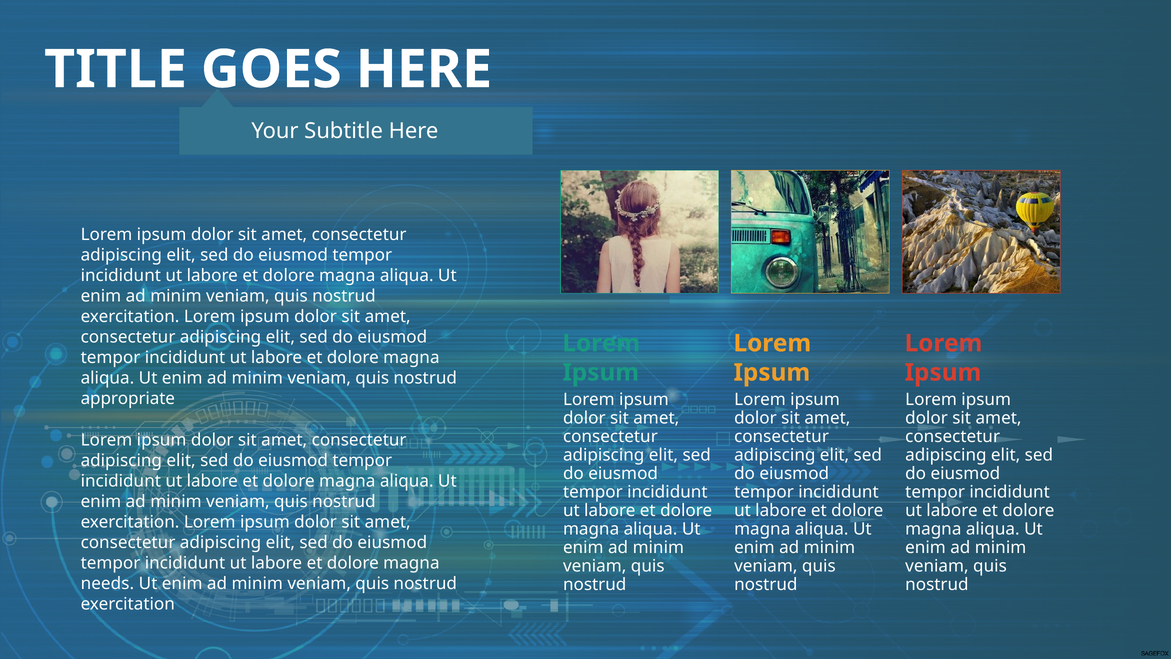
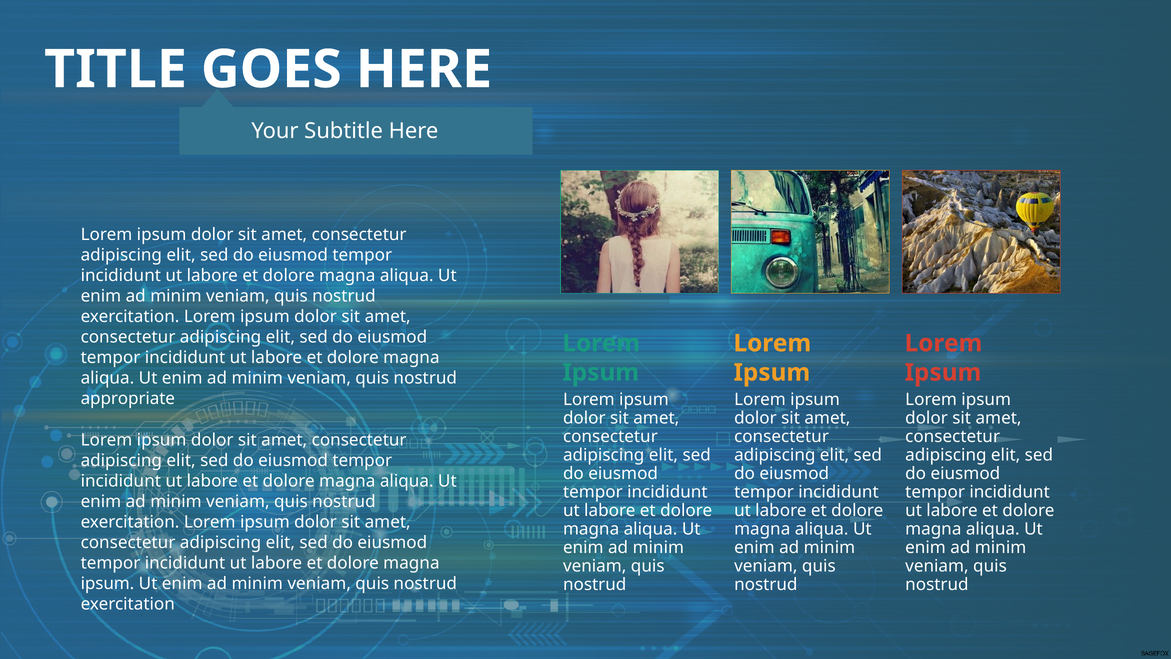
needs at (107, 583): needs -> ipsum
